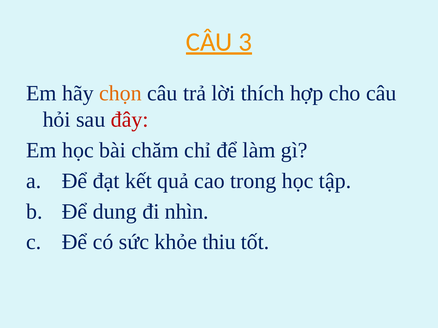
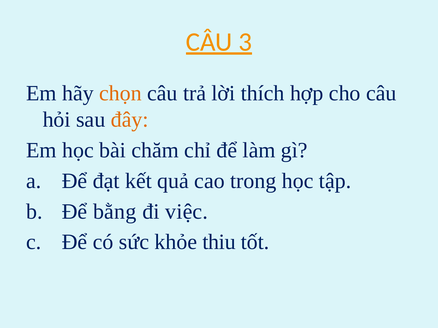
đây colour: red -> orange
dung: dung -> bằng
nhìn: nhìn -> việc
